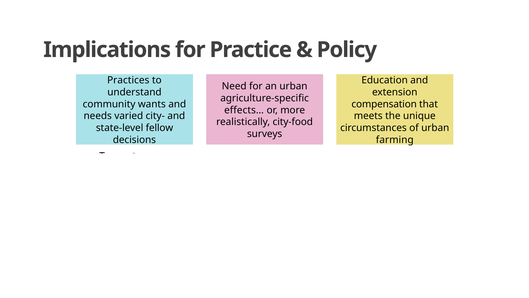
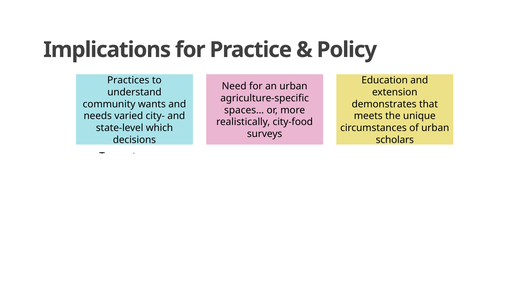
compensation: compensation -> demonstrates
effects…: effects… -> spaces…
fellow: fellow -> which
farming at (395, 140): farming -> scholars
